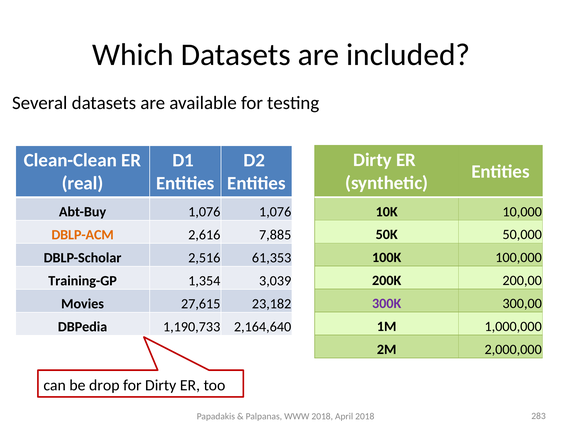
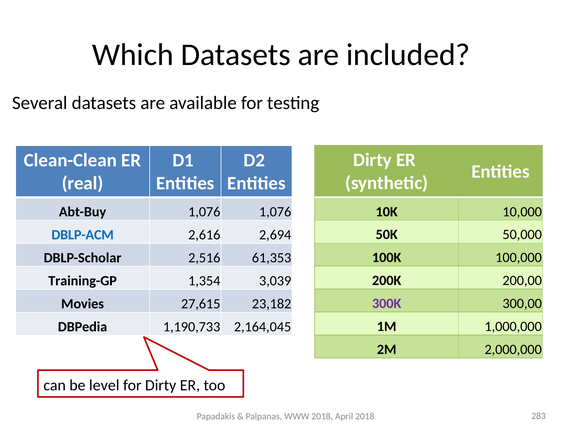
DBLP-ACM colour: orange -> blue
7,885: 7,885 -> 2,694
2,164,640: 2,164,640 -> 2,164,045
drop: drop -> level
